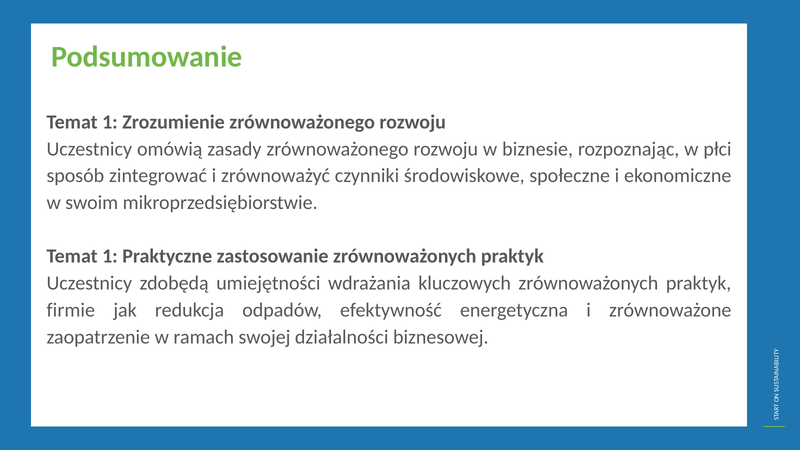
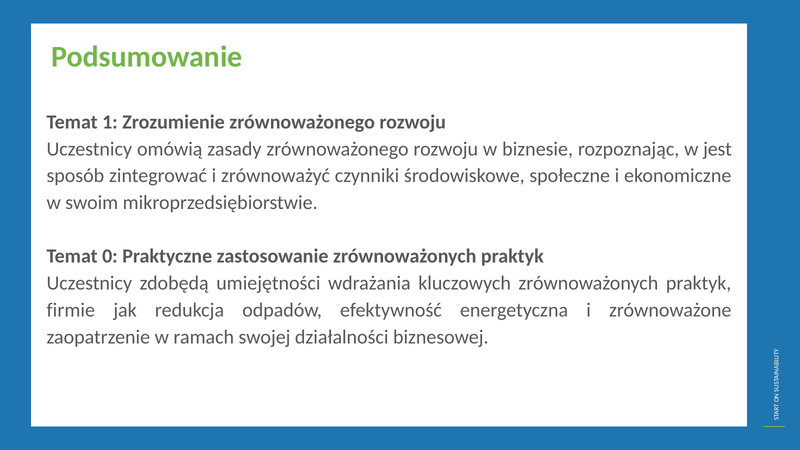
płci: płci -> jest
1 at (110, 256): 1 -> 0
